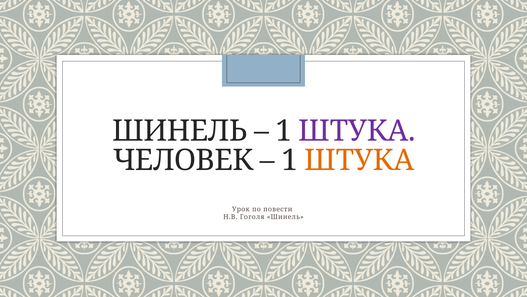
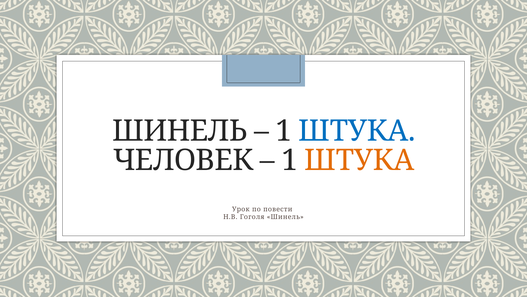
ШТУКА at (357, 131) colour: purple -> blue
